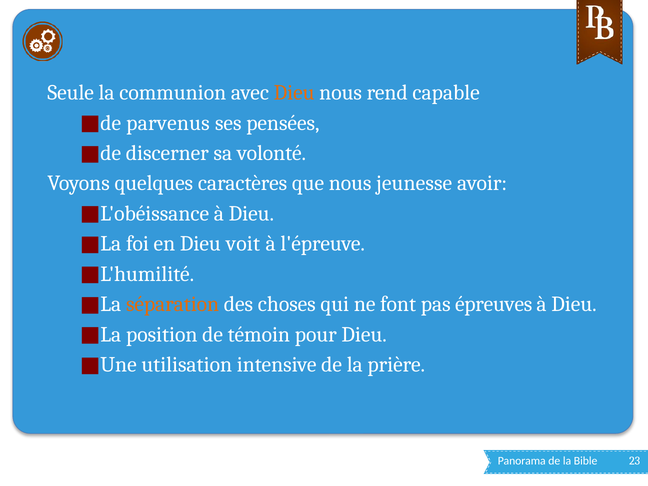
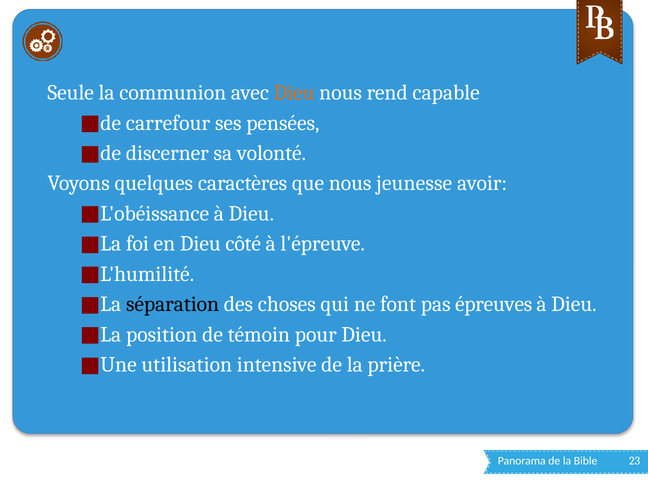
parvenus: parvenus -> carrefour
voit: voit -> côté
séparation colour: orange -> black
